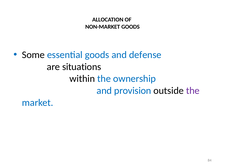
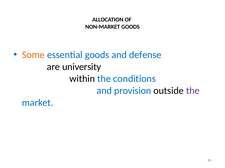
Some colour: black -> orange
situations: situations -> university
ownership: ownership -> conditions
